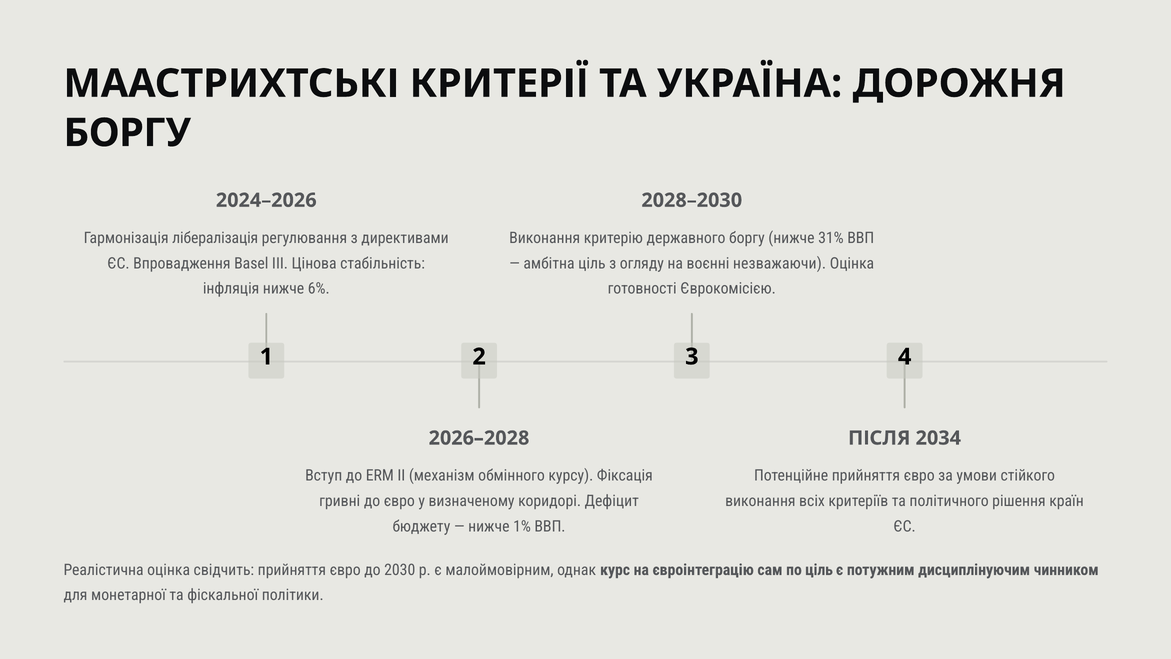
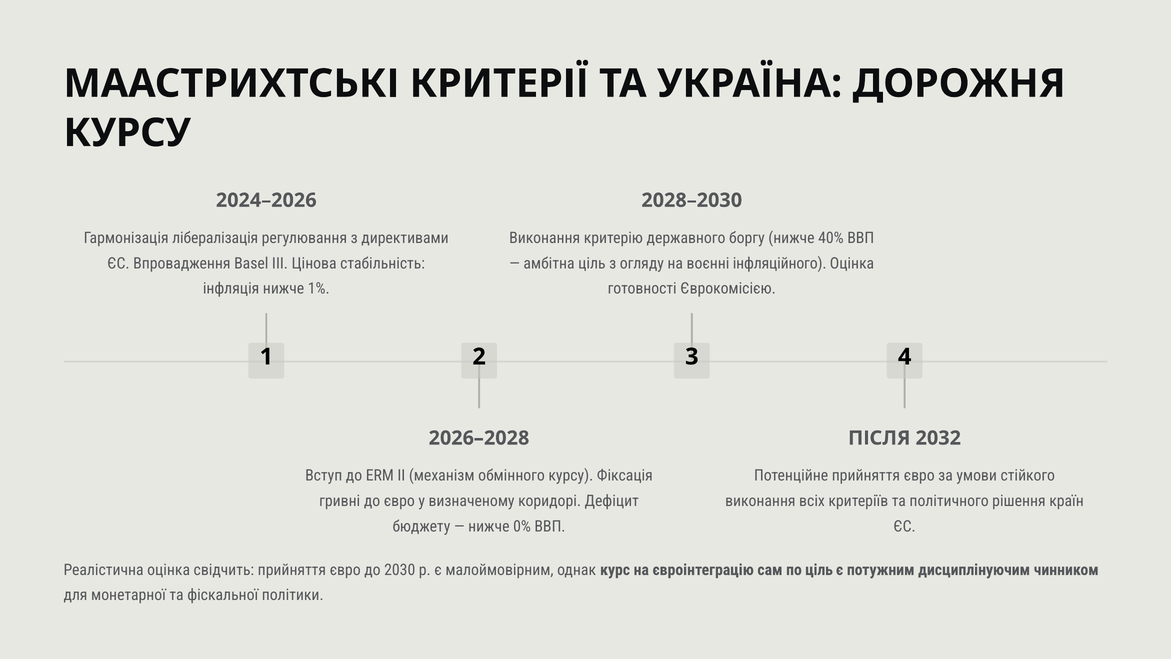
БОРГУ at (127, 133): БОРГУ -> КУРСУ
31%: 31% -> 40%
незважаючи: незважаючи -> інфляційного
6%: 6% -> 1%
2034: 2034 -> 2032
1%: 1% -> 0%
